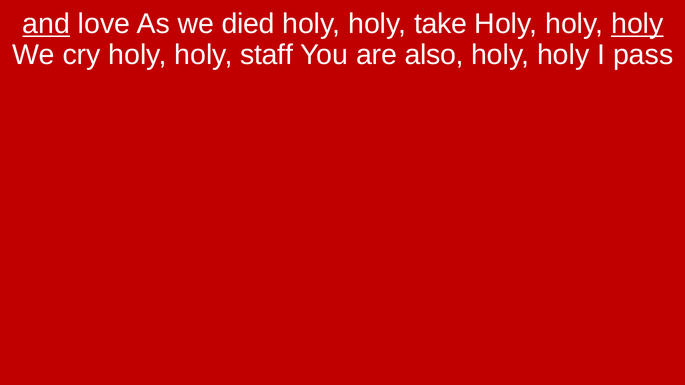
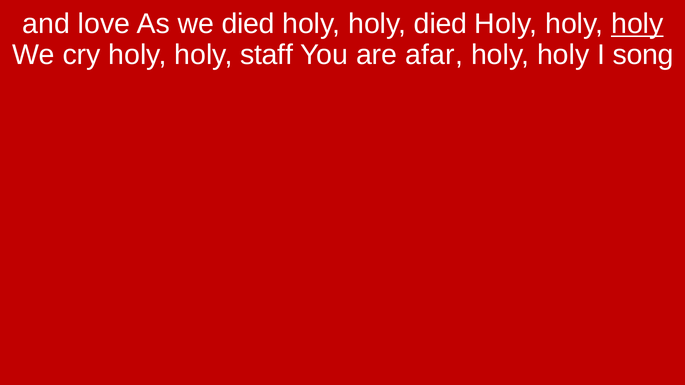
and underline: present -> none
holy take: take -> died
also: also -> afar
pass: pass -> song
